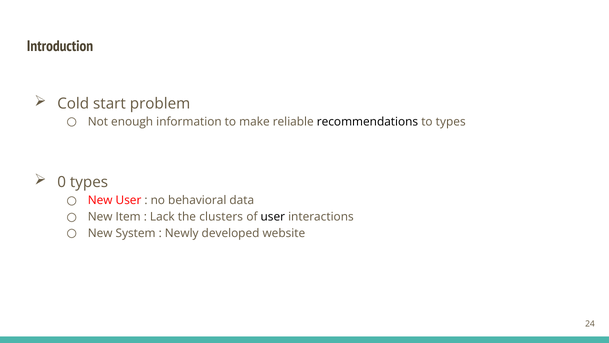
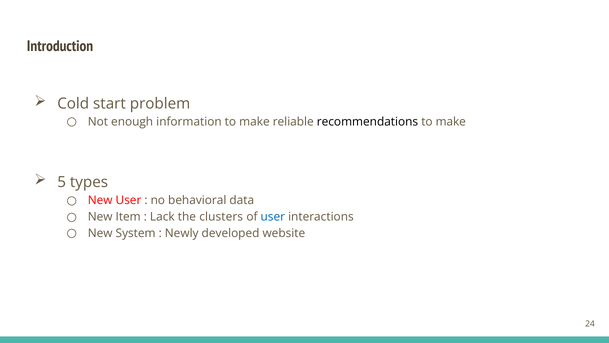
types at (451, 122): types -> make
0: 0 -> 5
user at (273, 217) colour: black -> blue
